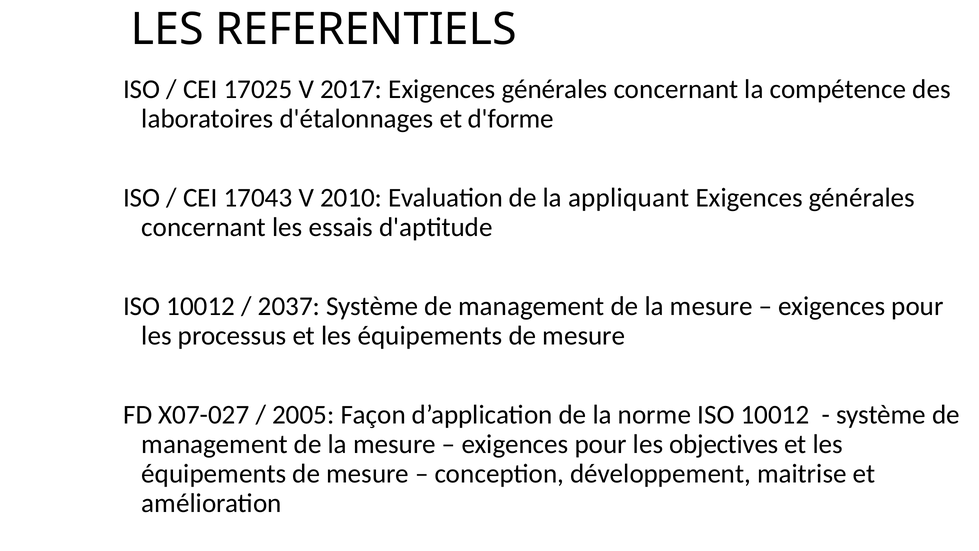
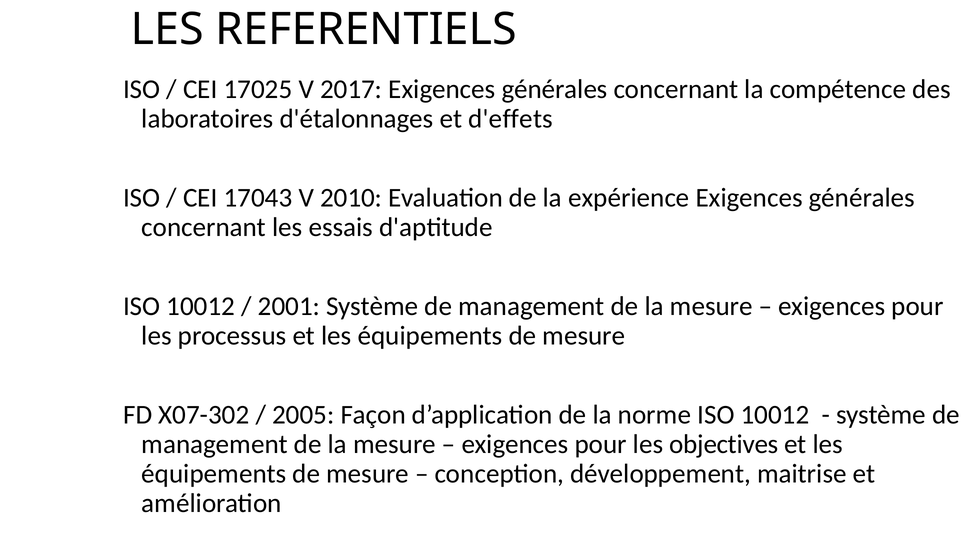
d'forme: d'forme -> d'effets
appliquant: appliquant -> expérience
2037: 2037 -> 2001
X07-027: X07-027 -> X07-302
